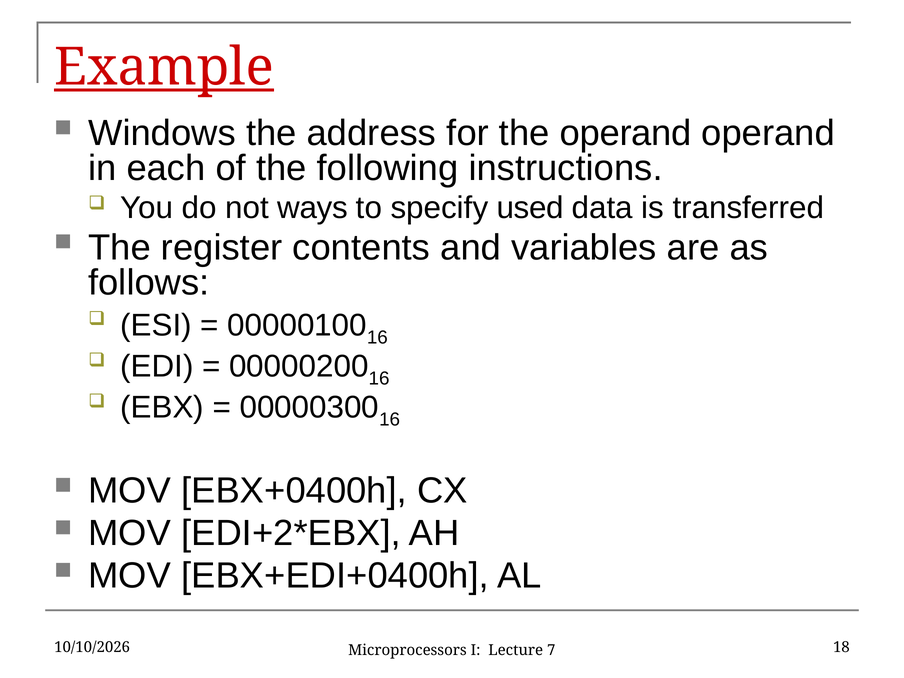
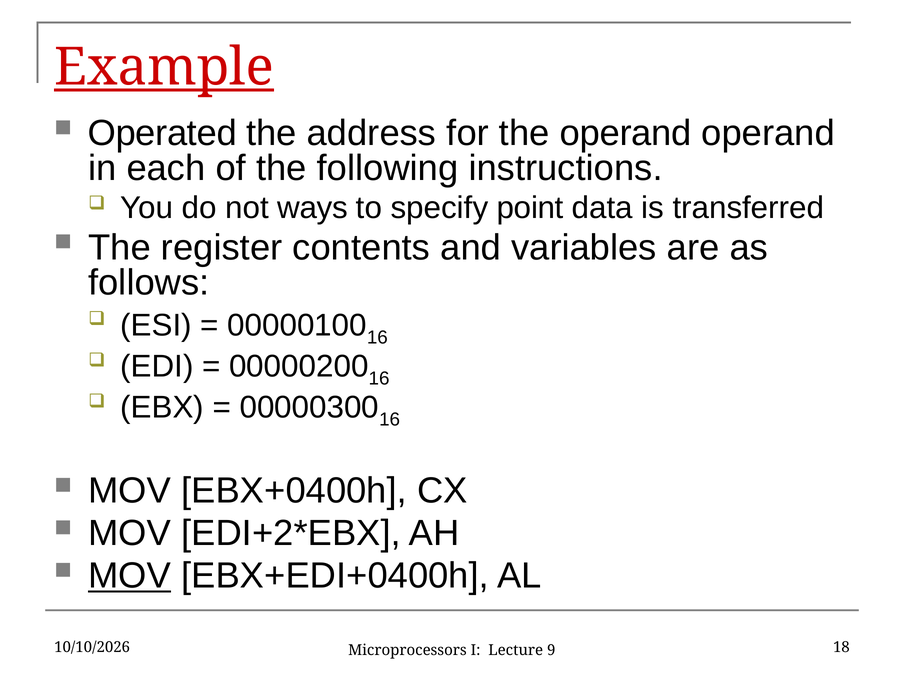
Windows: Windows -> Operated
used: used -> point
MOV at (130, 576) underline: none -> present
7: 7 -> 9
